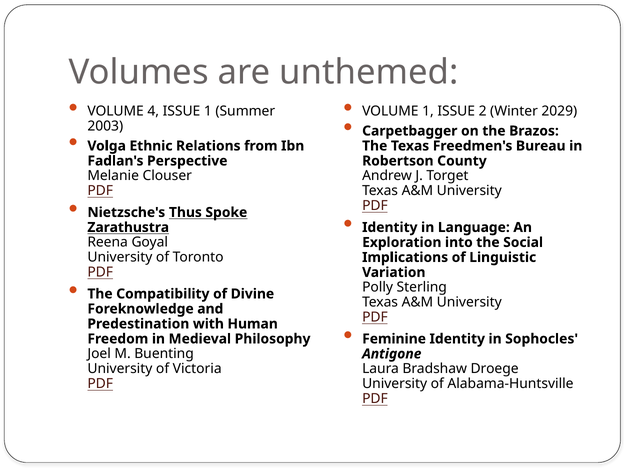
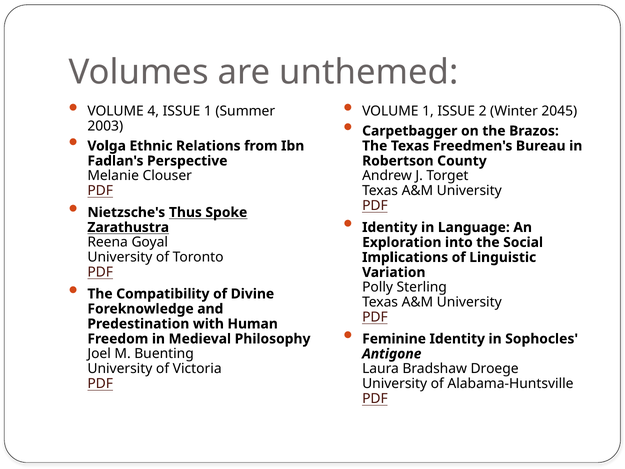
2029: 2029 -> 2045
